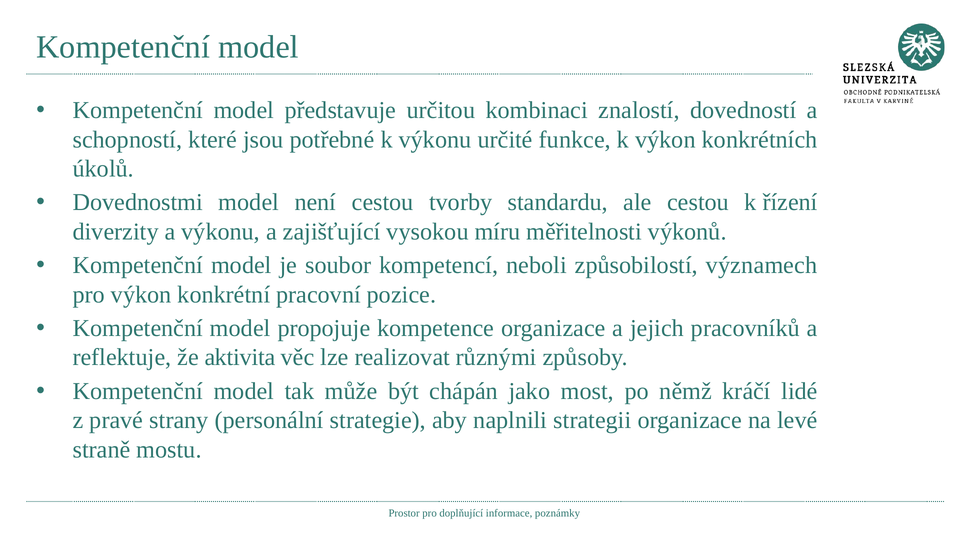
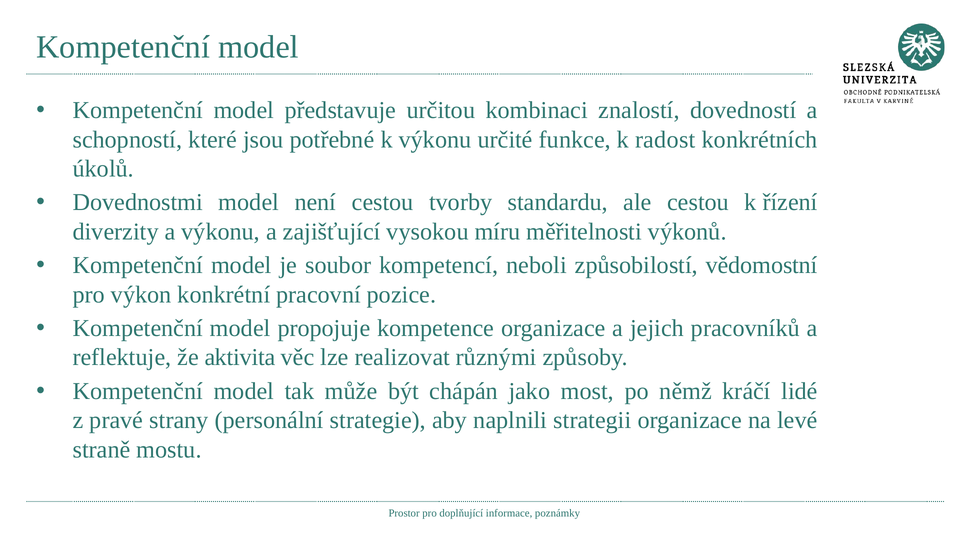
k výkon: výkon -> radost
významech: významech -> vědomostní
